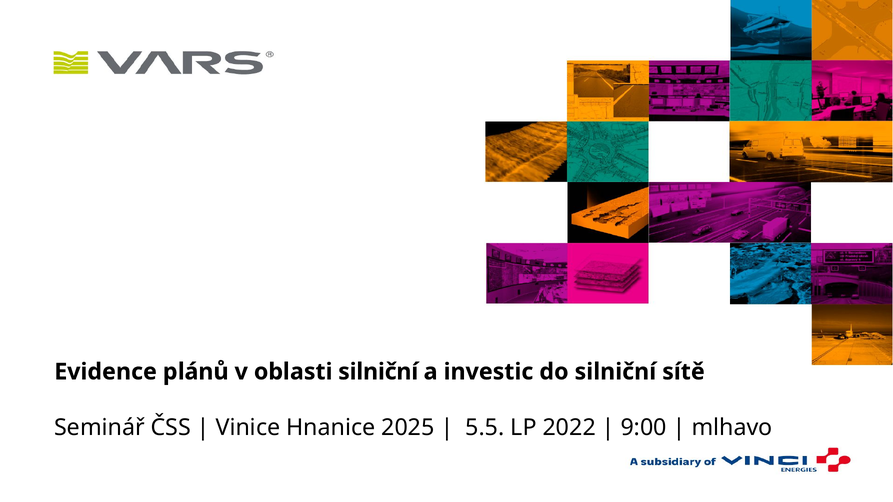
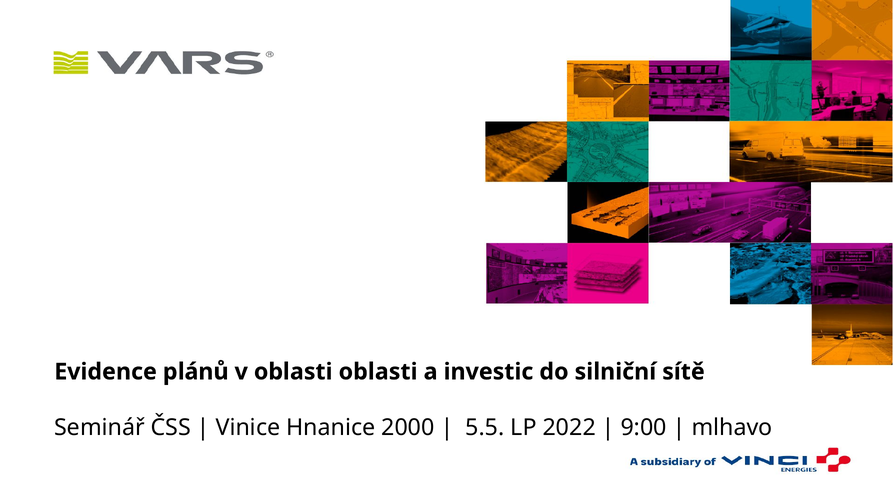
oblasti silniční: silniční -> oblasti
2025: 2025 -> 2000
